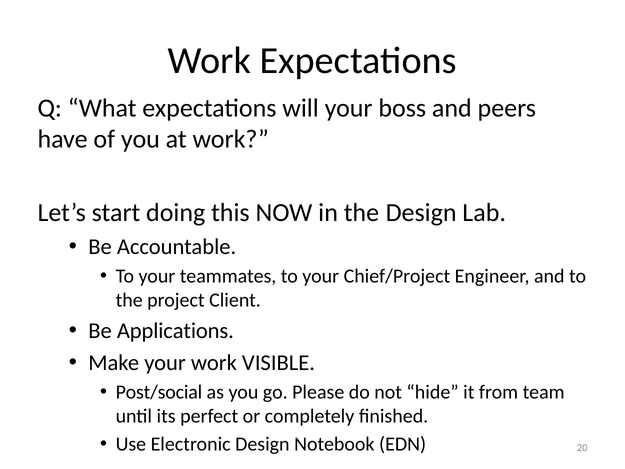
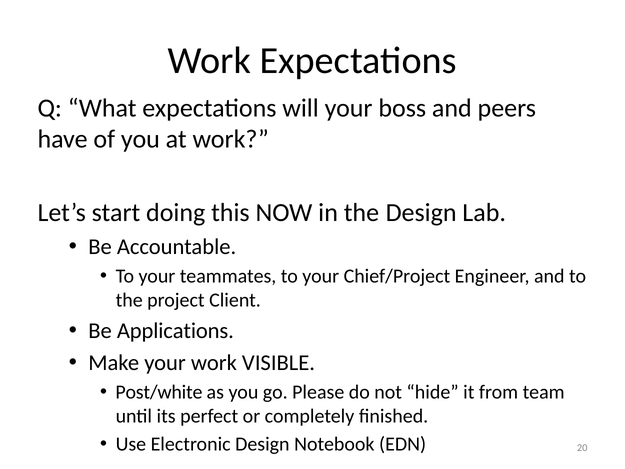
Post/social: Post/social -> Post/white
